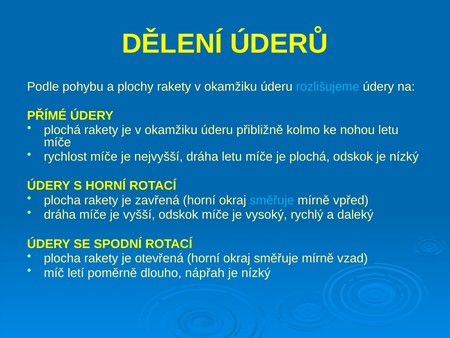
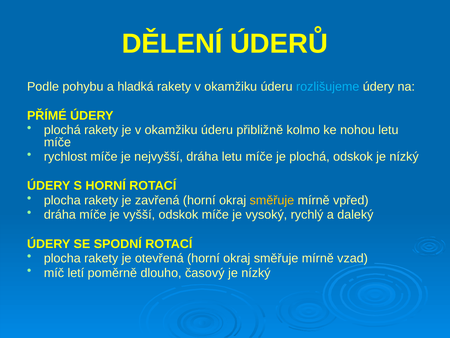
plochy: plochy -> hladká
směřuje at (272, 200) colour: light blue -> yellow
nápřah: nápřah -> časový
